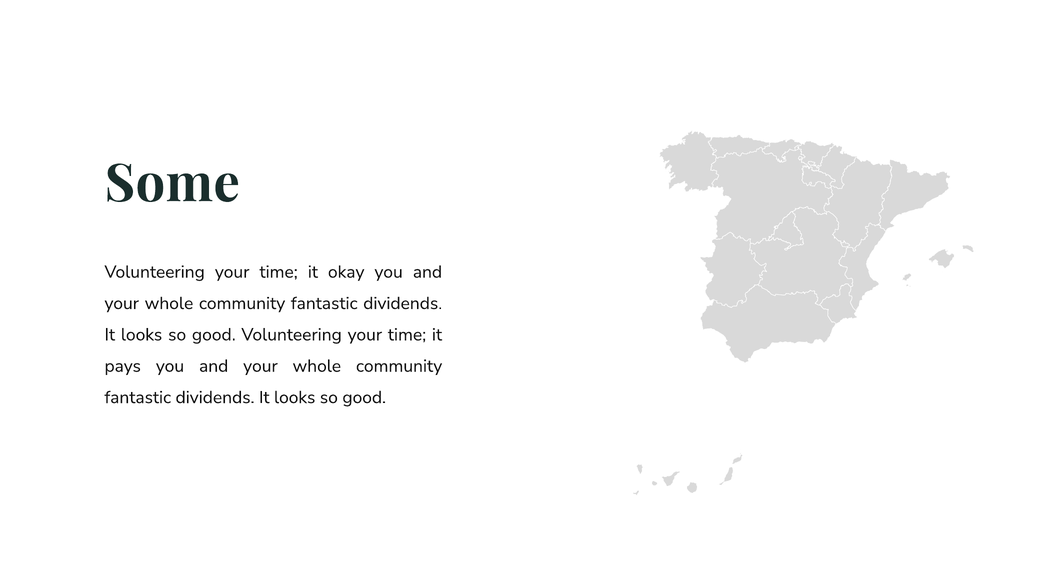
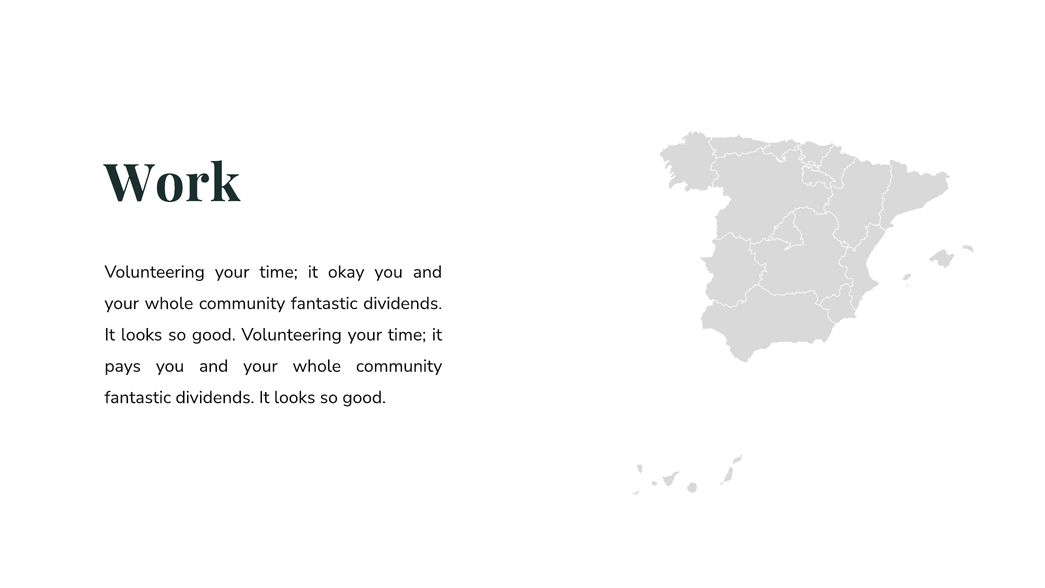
Some: Some -> Work
